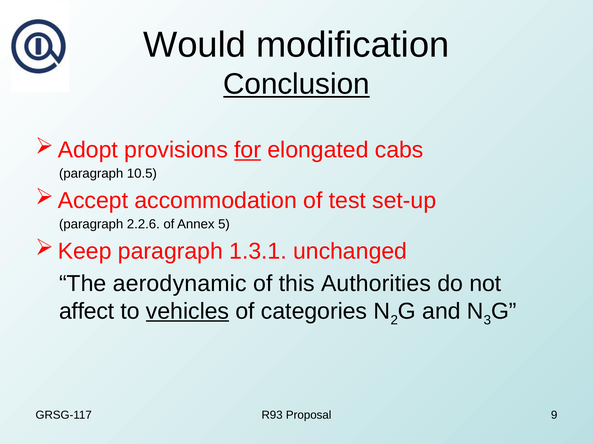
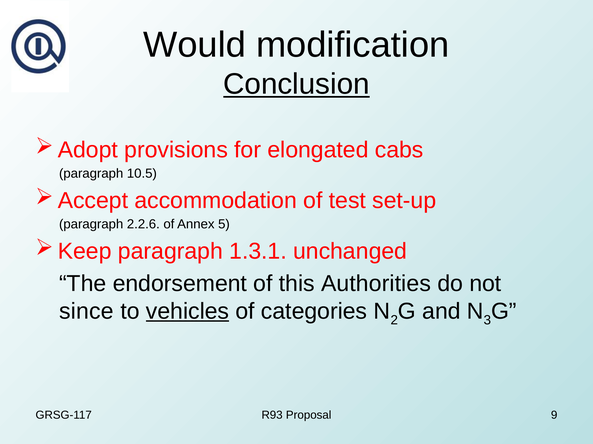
for underline: present -> none
aerodynamic: aerodynamic -> endorsement
affect: affect -> since
